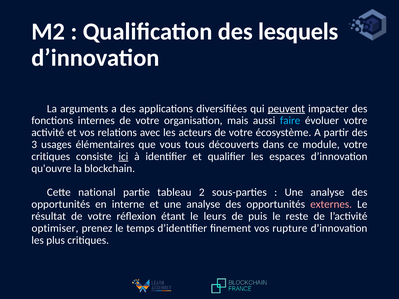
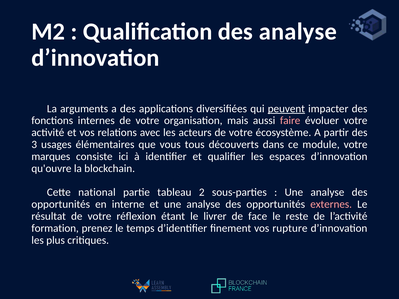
des lesquels: lesquels -> analyse
faire colour: light blue -> pink
critiques at (51, 157): critiques -> marques
ici underline: present -> none
leurs: leurs -> livrer
puis: puis -> face
optimiser: optimiser -> formation
